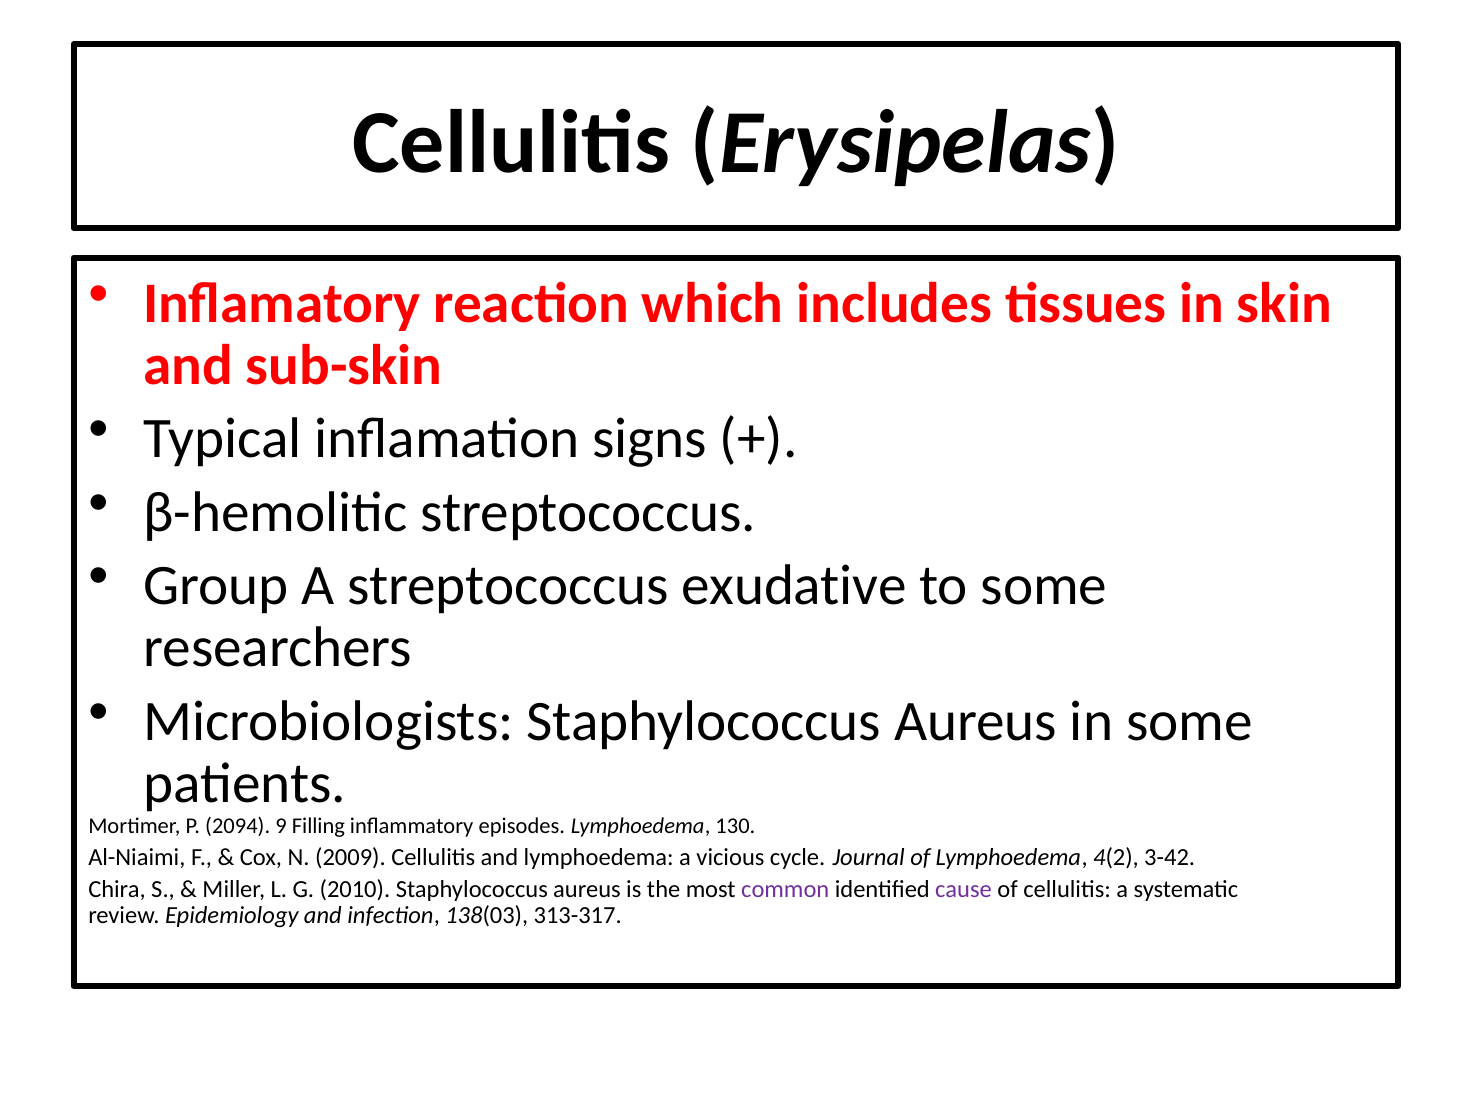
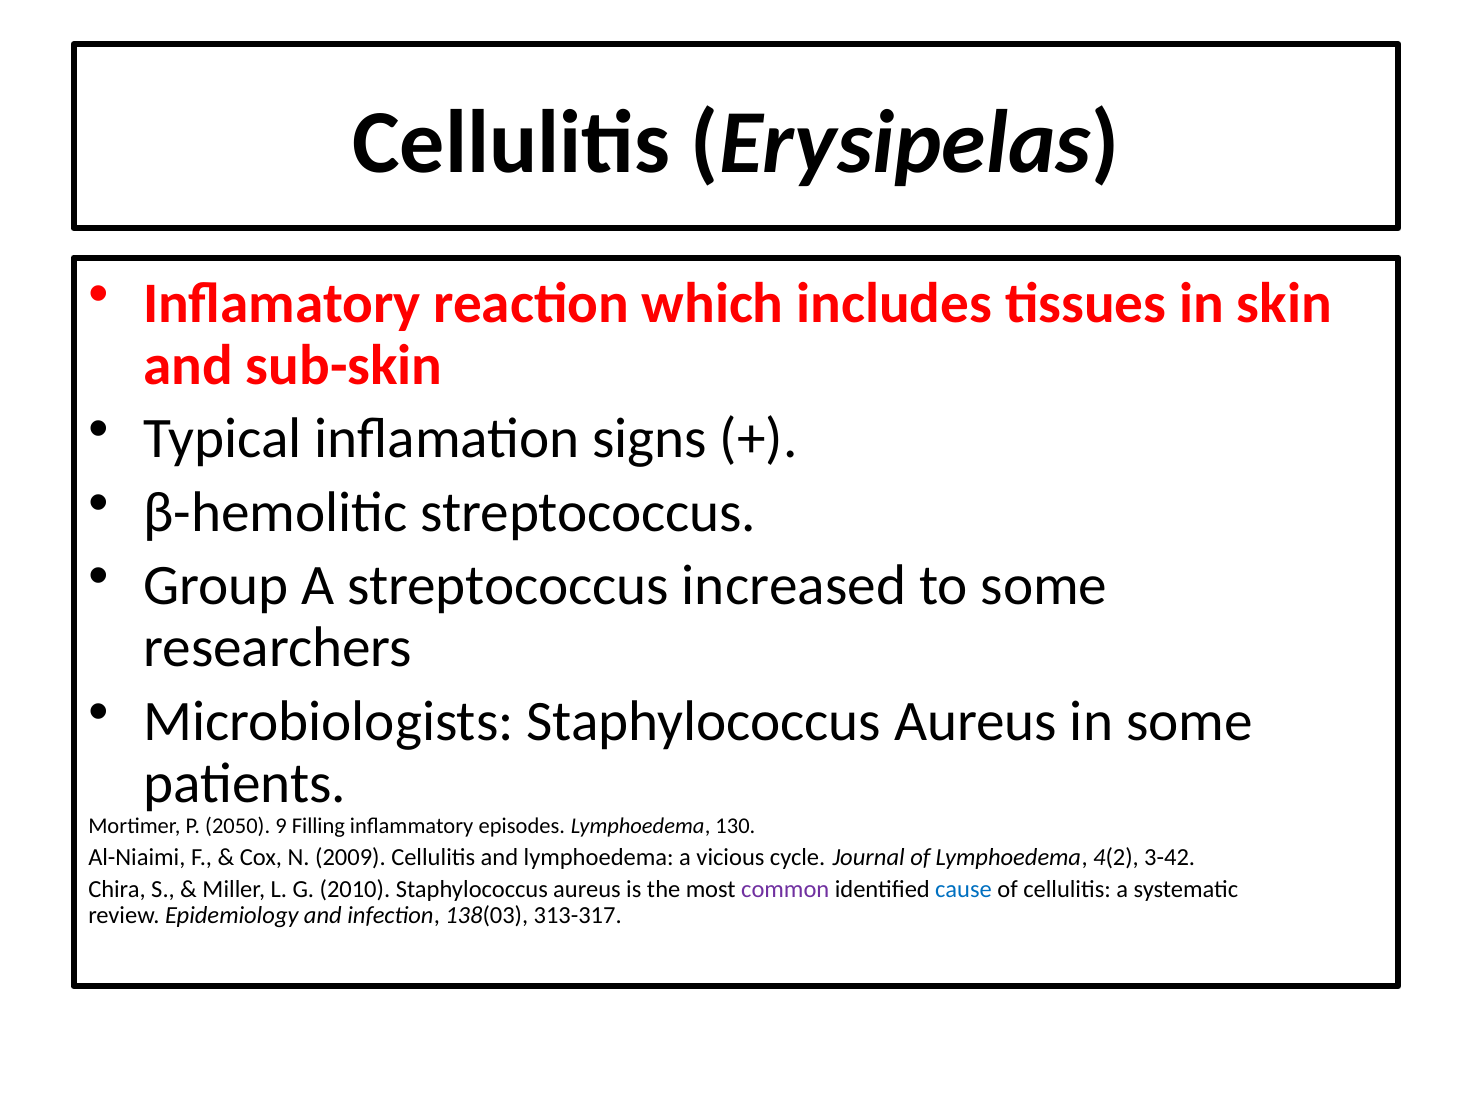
exudative: exudative -> increased
2094: 2094 -> 2050
cause colour: purple -> blue
